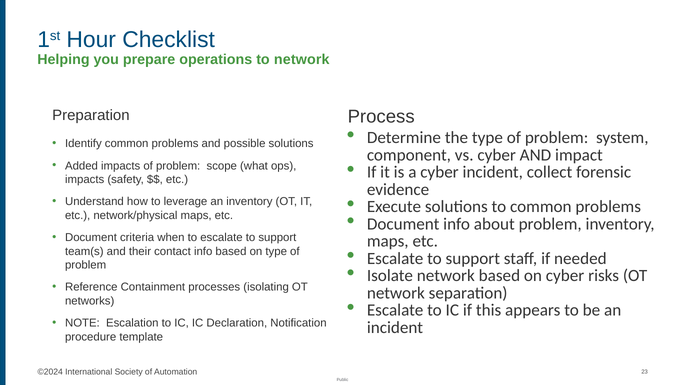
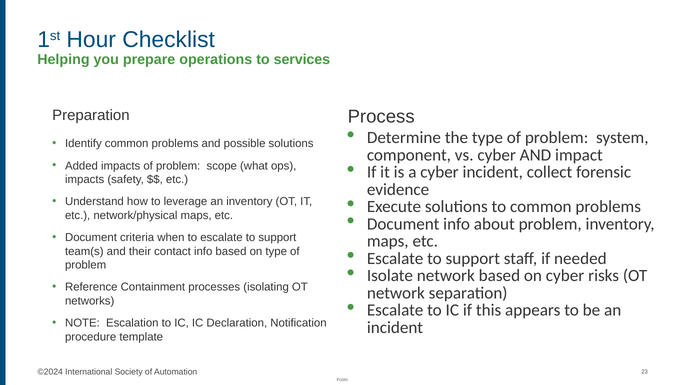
to network: network -> services
